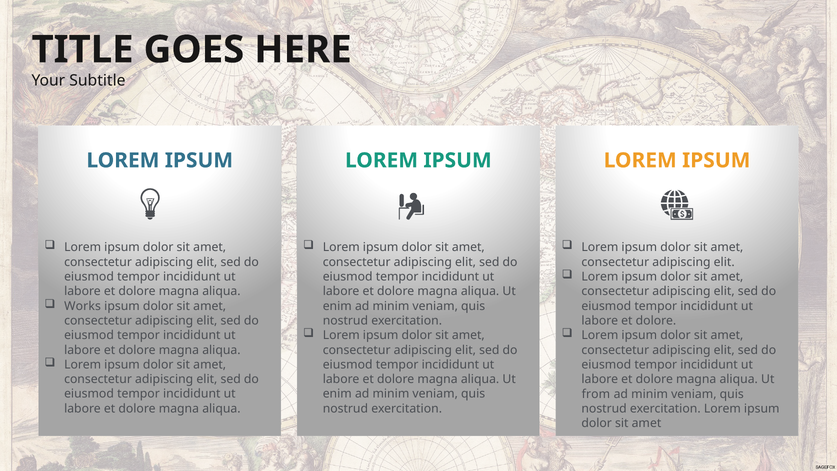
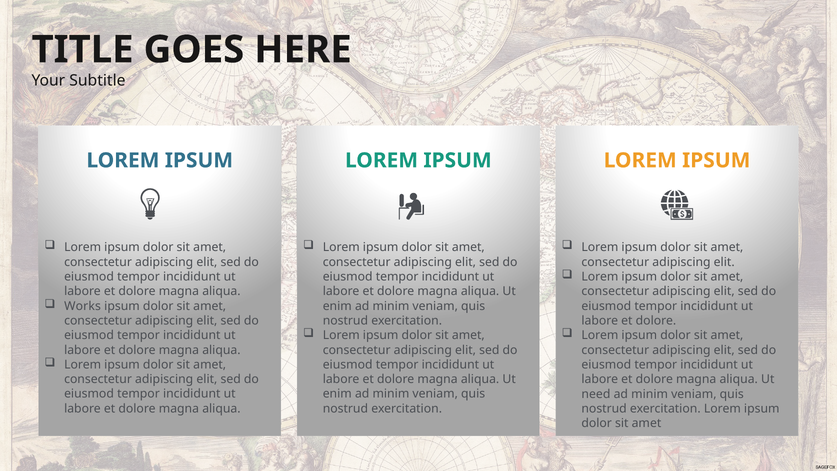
from: from -> need
